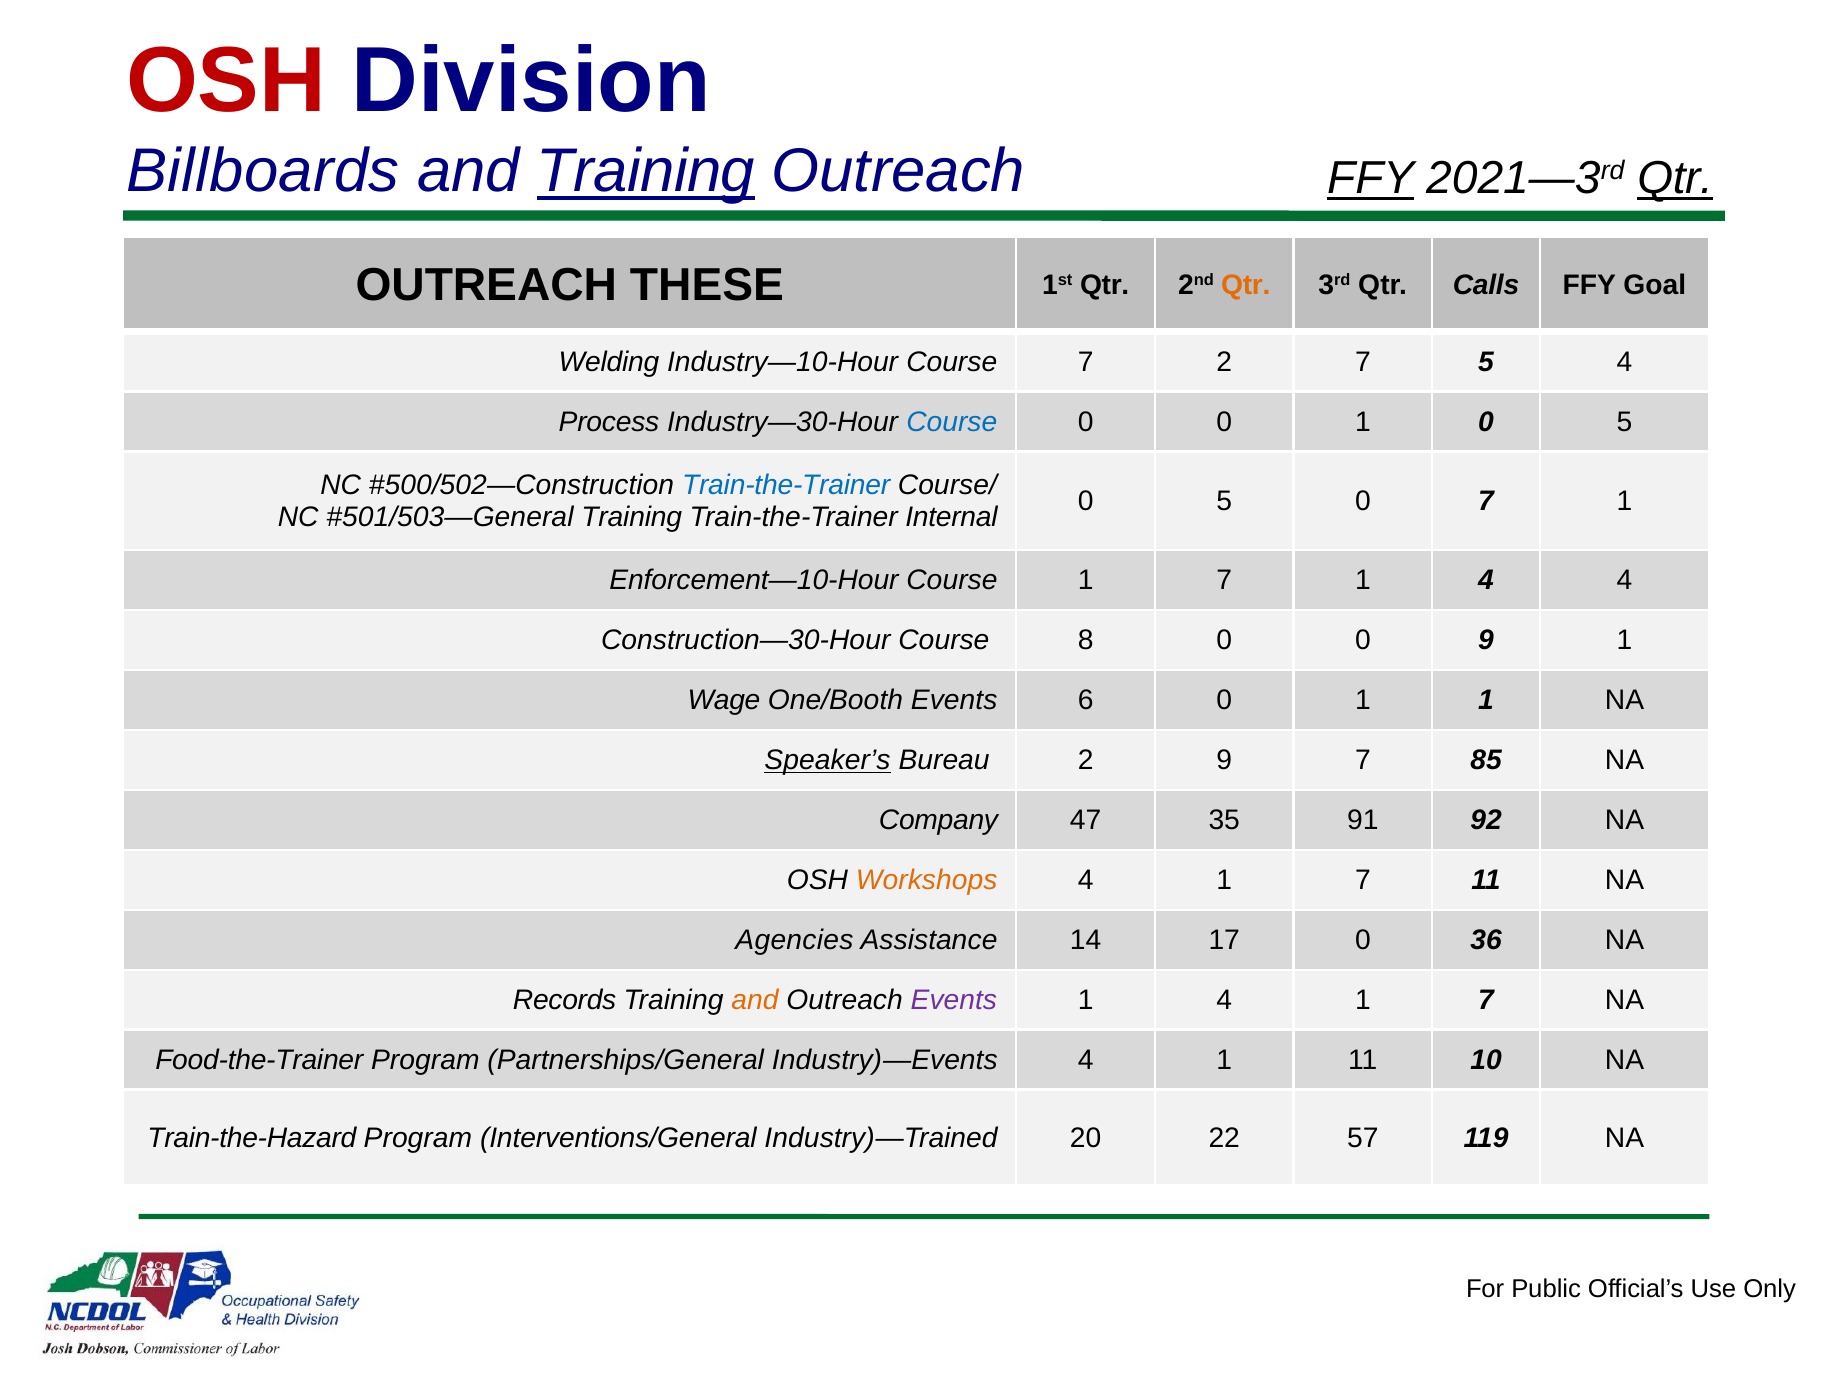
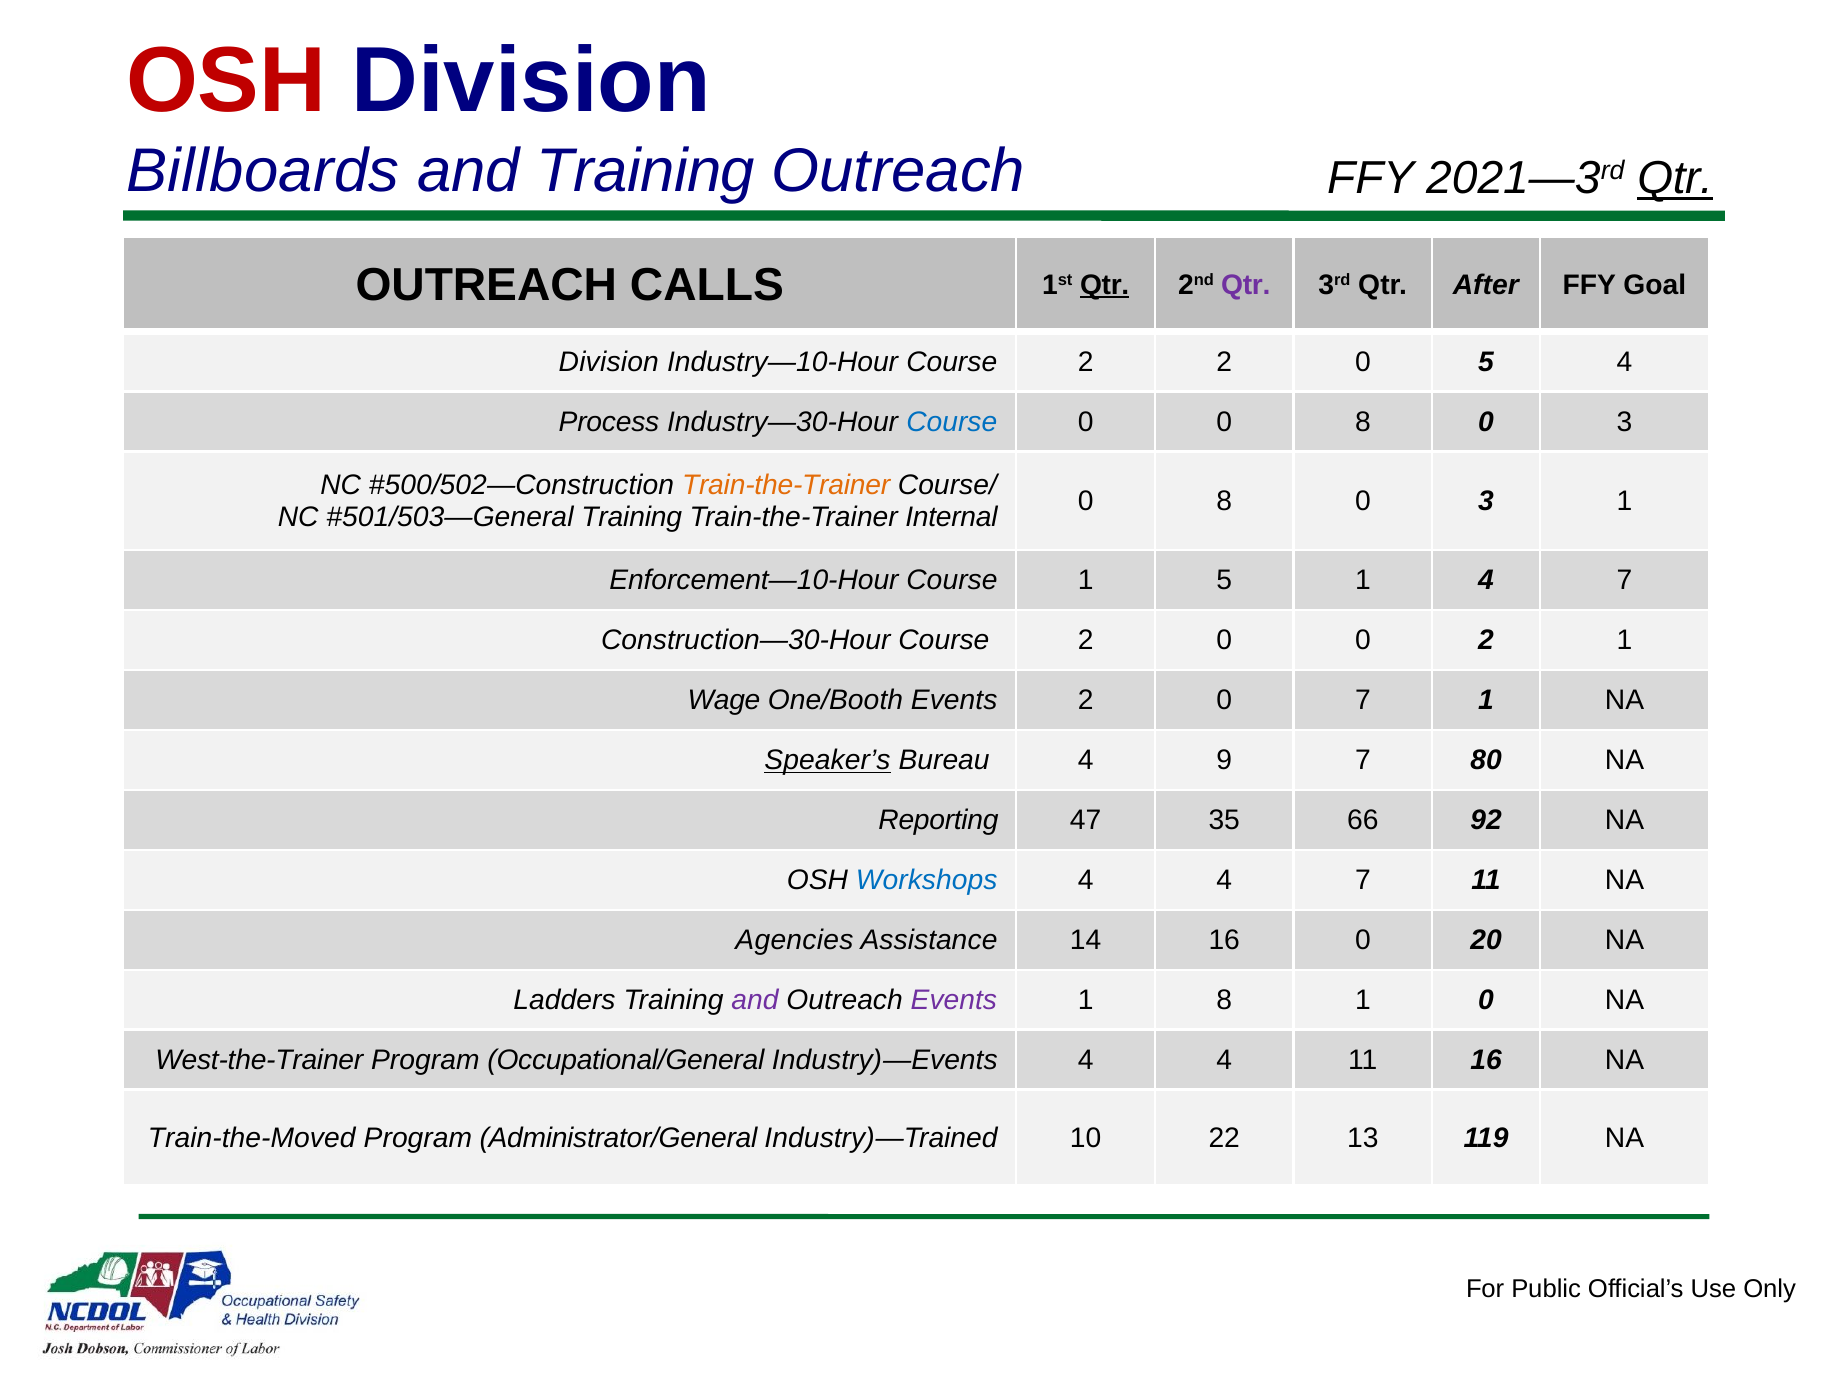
Training at (646, 172) underline: present -> none
FFY at (1371, 179) underline: present -> none
THESE: THESE -> CALLS
Qtr at (1105, 285) underline: none -> present
Qtr at (1246, 285) colour: orange -> purple
Calls: Calls -> After
Welding at (609, 362): Welding -> Division
Industry—10-Hour Course 7: 7 -> 2
7 at (1363, 362): 7 -> 0
0 0 1: 1 -> 8
5 at (1625, 422): 5 -> 3
Train-the-Trainer at (786, 485) colour: blue -> orange
5 at (1224, 501): 5 -> 8
7 at (1486, 501): 7 -> 3
Course 1 7: 7 -> 5
1 4 4: 4 -> 7
Construction—30-Hour Course 8: 8 -> 2
0 9: 9 -> 2
Events 6: 6 -> 2
1 at (1363, 700): 1 -> 7
Bureau 2: 2 -> 4
85: 85 -> 80
Company: Company -> Reporting
91: 91 -> 66
Workshops colour: orange -> blue
1 at (1224, 880): 1 -> 4
14 17: 17 -> 16
36: 36 -> 20
Records: Records -> Ladders
and at (755, 1000) colour: orange -> purple
4 at (1224, 1000): 4 -> 8
7 at (1486, 1000): 7 -> 0
Food-the-Trainer: Food-the-Trainer -> West-the-Trainer
Partnerships/General: Partnerships/General -> Occupational/General
Industry)—Events 4 1: 1 -> 4
11 10: 10 -> 16
Train-the-Hazard: Train-the-Hazard -> Train-the-Moved
Interventions/General: Interventions/General -> Administrator/General
20: 20 -> 10
57: 57 -> 13
